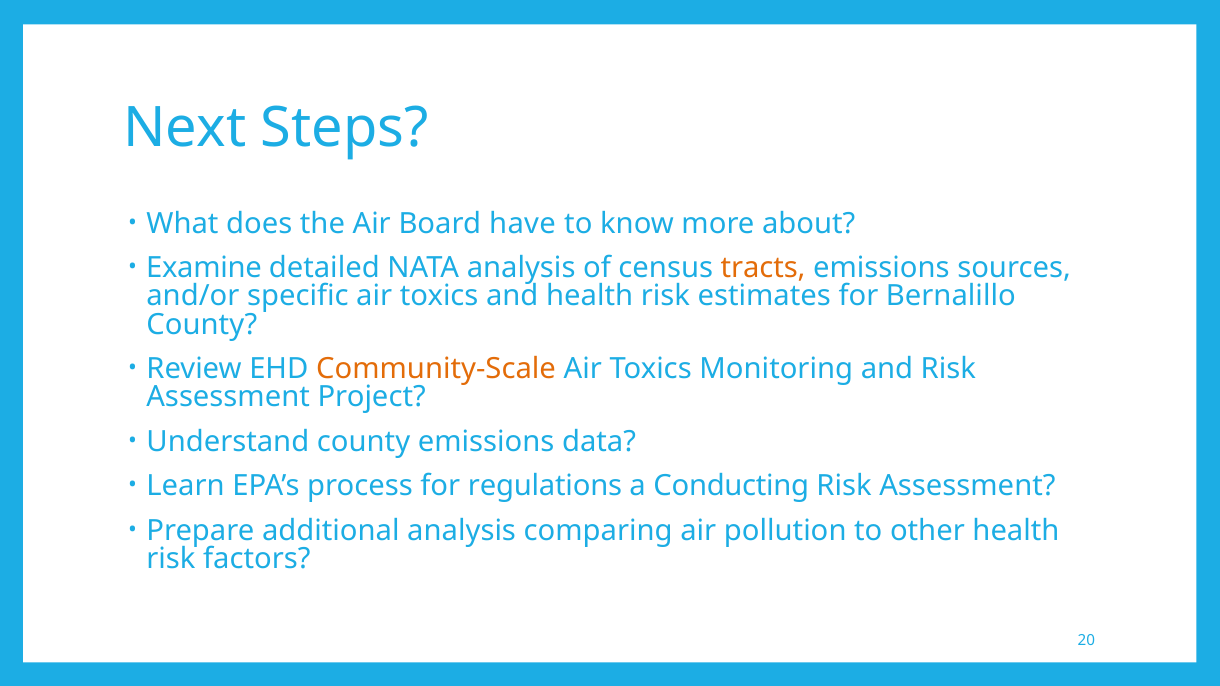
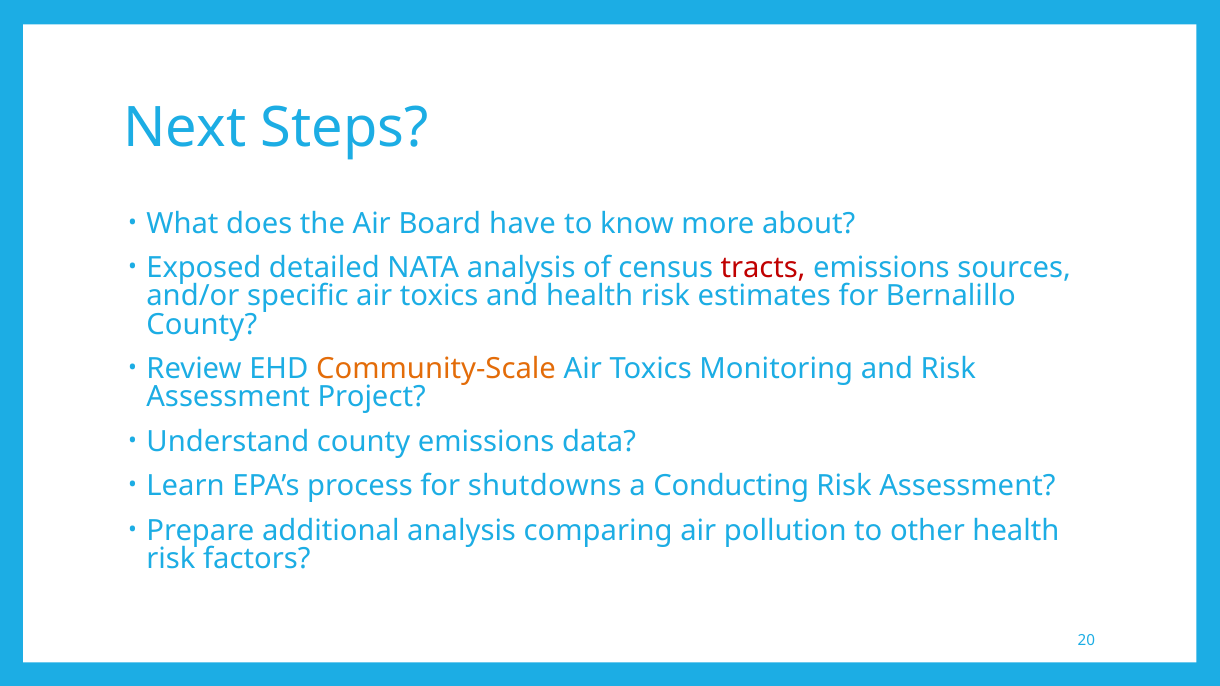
Examine: Examine -> Exposed
tracts colour: orange -> red
regulations: regulations -> shutdowns
